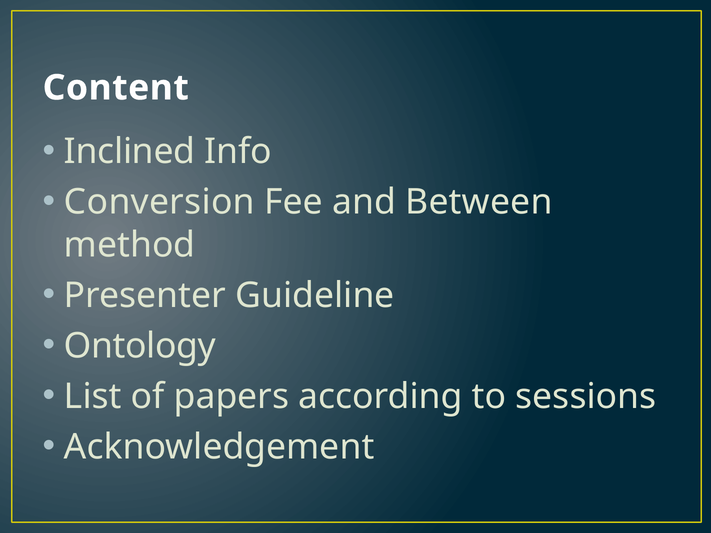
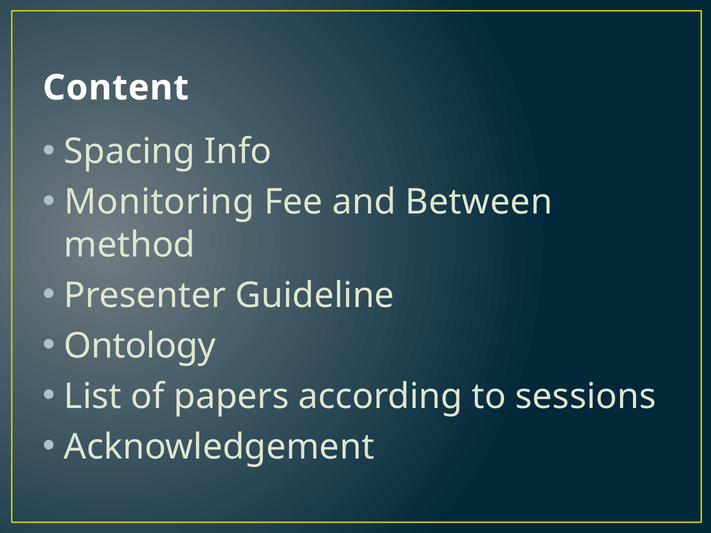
Inclined: Inclined -> Spacing
Conversion: Conversion -> Monitoring
